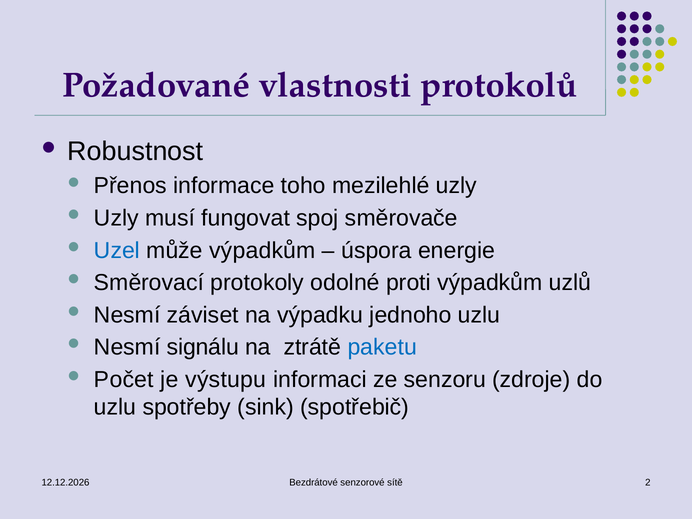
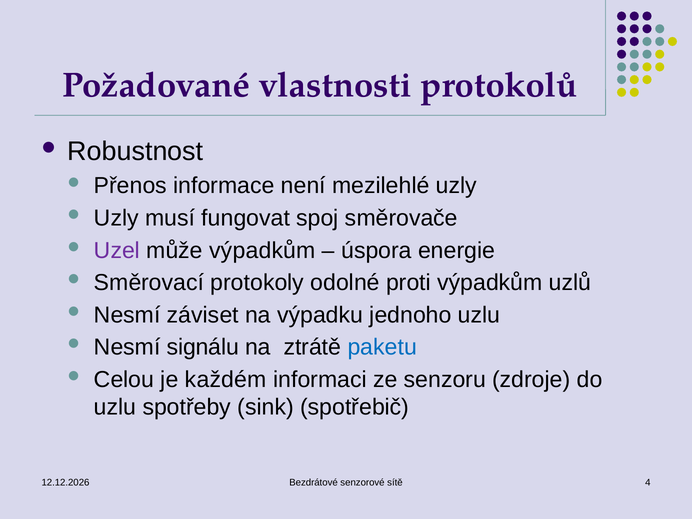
toho: toho -> není
Uzel colour: blue -> purple
Počet: Počet -> Celou
výstupu: výstupu -> každém
2: 2 -> 4
